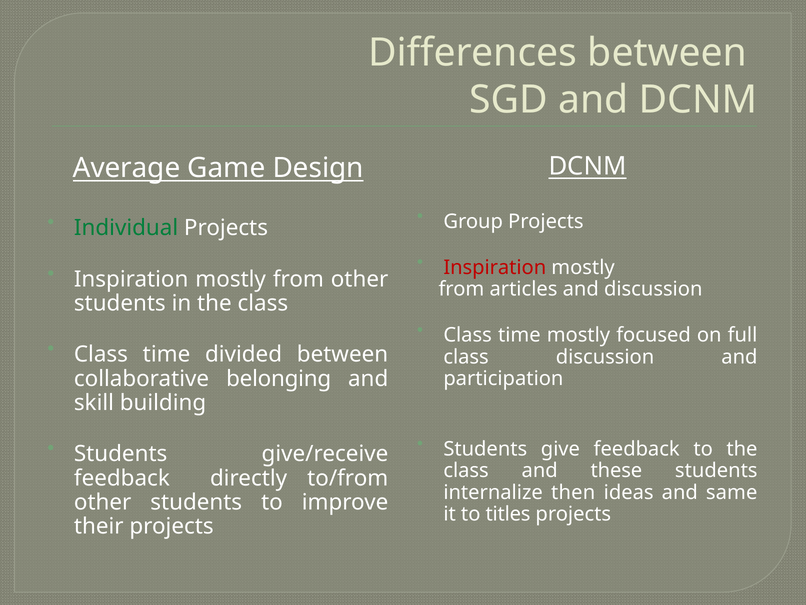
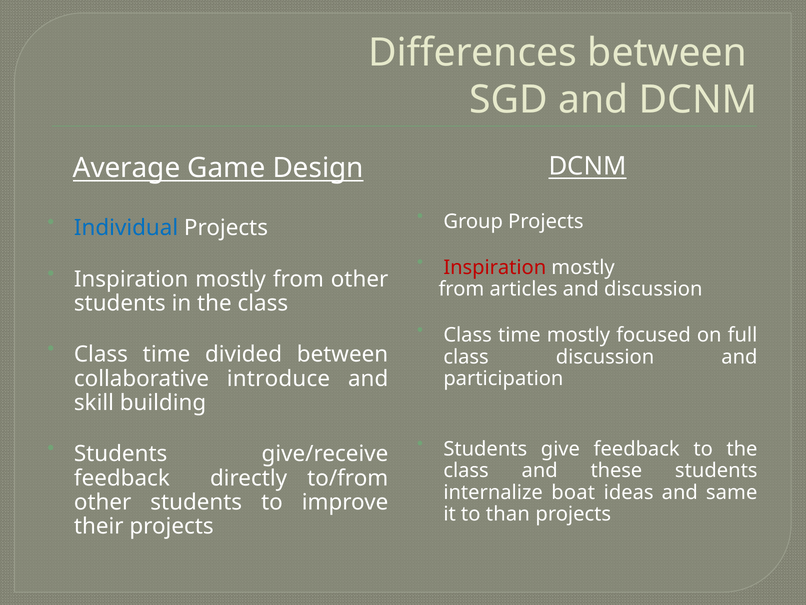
Individual colour: green -> blue
belonging: belonging -> introduce
then: then -> boat
titles: titles -> than
